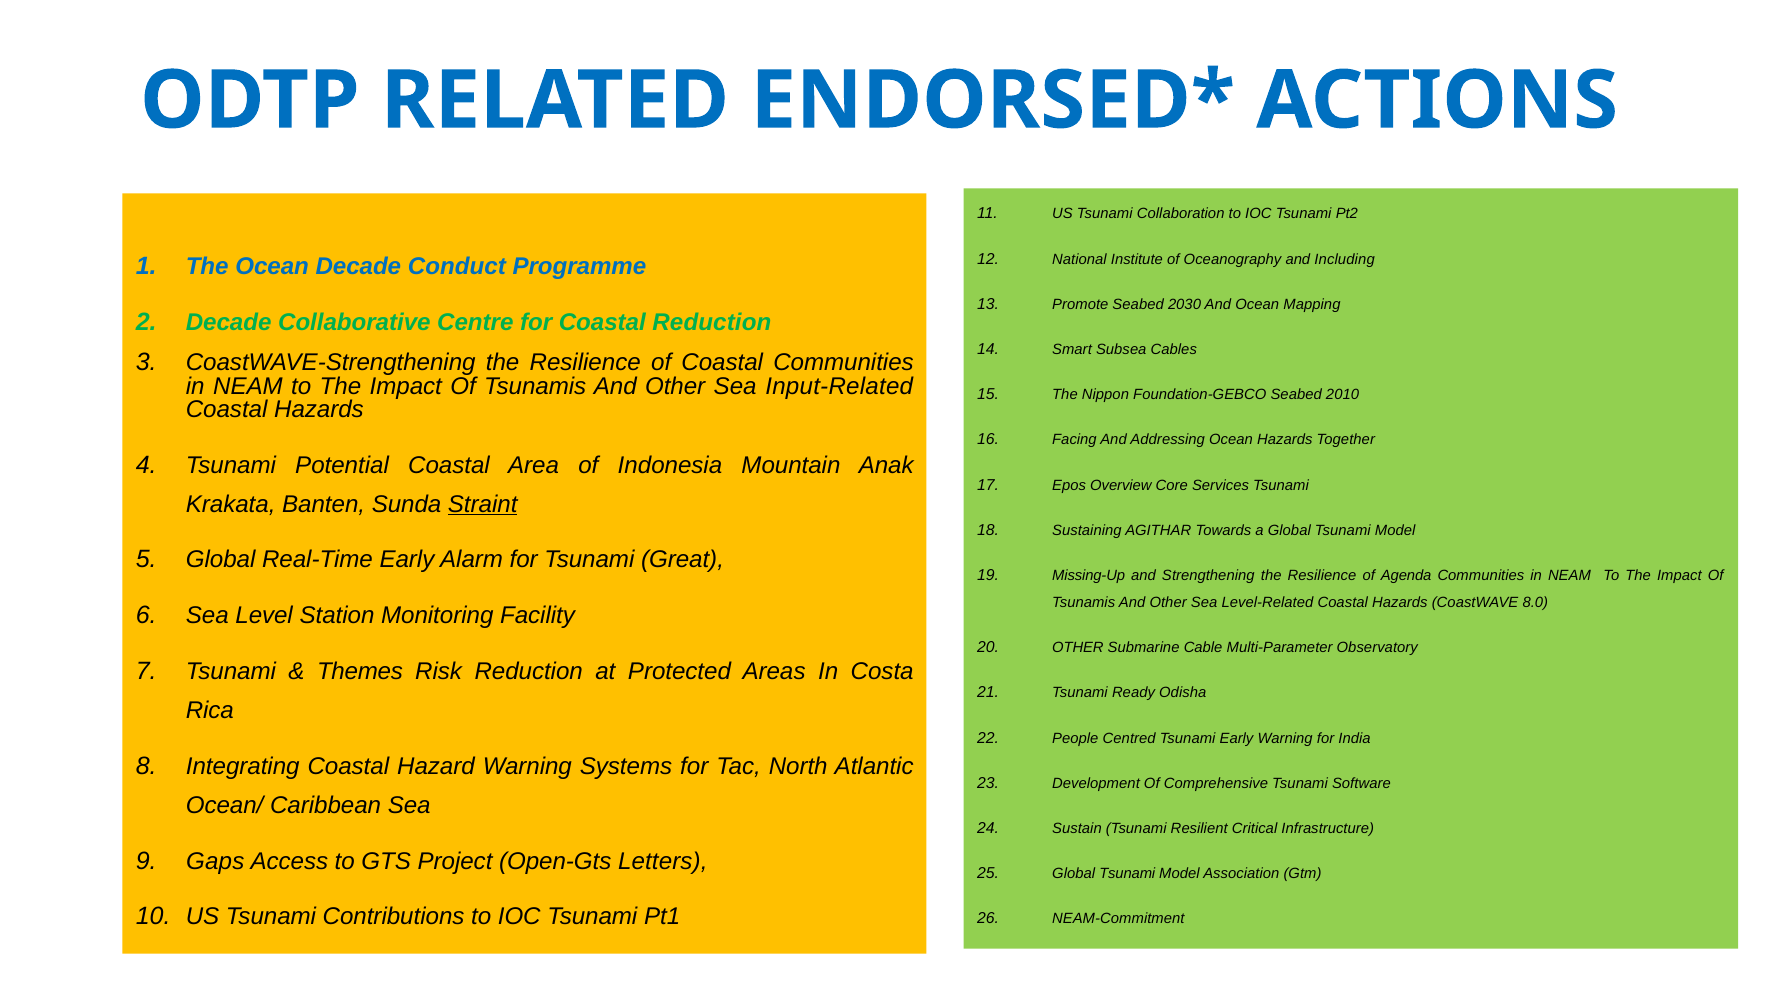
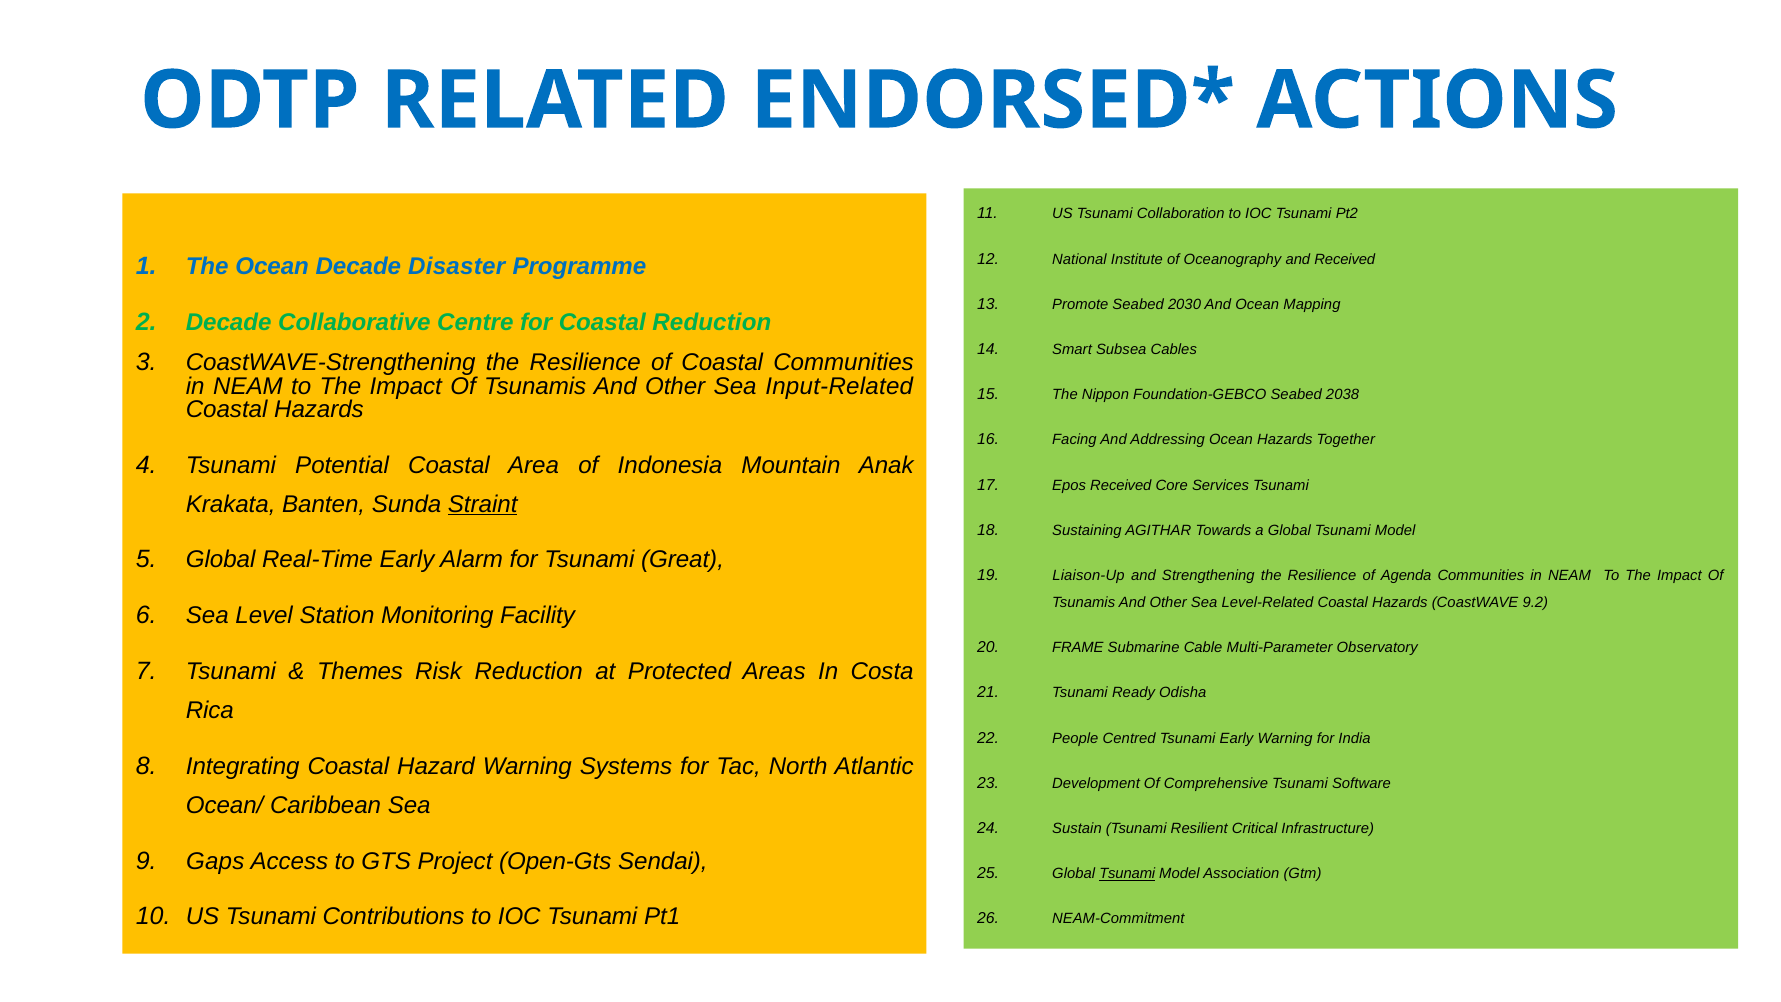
and Including: Including -> Received
Conduct: Conduct -> Disaster
2010: 2010 -> 2038
Epos Overview: Overview -> Received
Missing-Up: Missing-Up -> Liaison-Up
8.0: 8.0 -> 9.2
OTHER at (1078, 648): OTHER -> FRAME
Letters: Letters -> Sendai
Tsunami at (1127, 874) underline: none -> present
